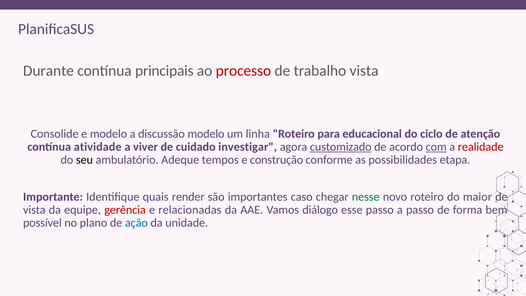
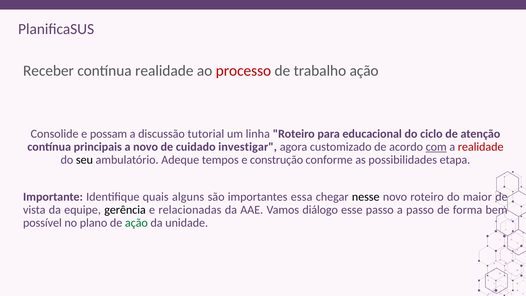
Durante: Durante -> Receber
contínua principais: principais -> realidade
trabalho vista: vista -> ação
e modelo: modelo -> possam
discussão modelo: modelo -> tutorial
atividade: atividade -> principais
a viver: viver -> novo
customizado underline: present -> none
render: render -> alguns
caso: caso -> essa
nesse colour: green -> black
gerência colour: red -> black
ação at (136, 223) colour: blue -> green
